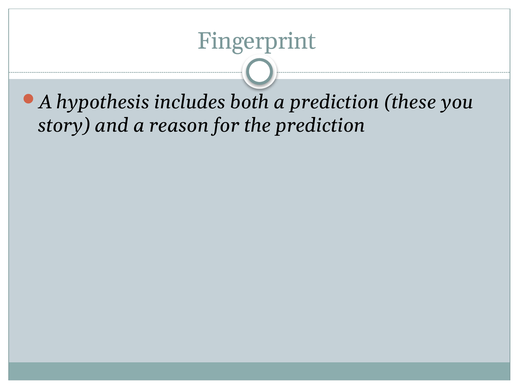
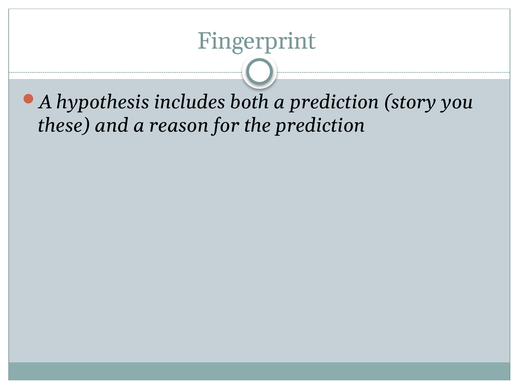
these: these -> story
story: story -> these
